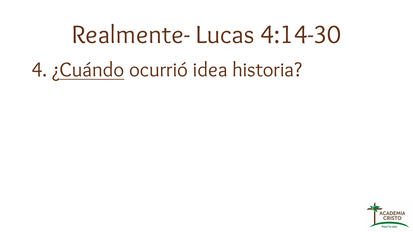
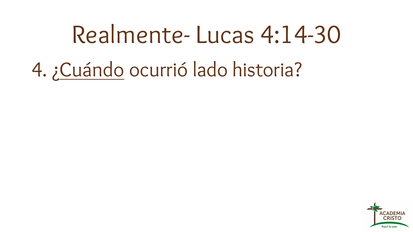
idea: idea -> lado
